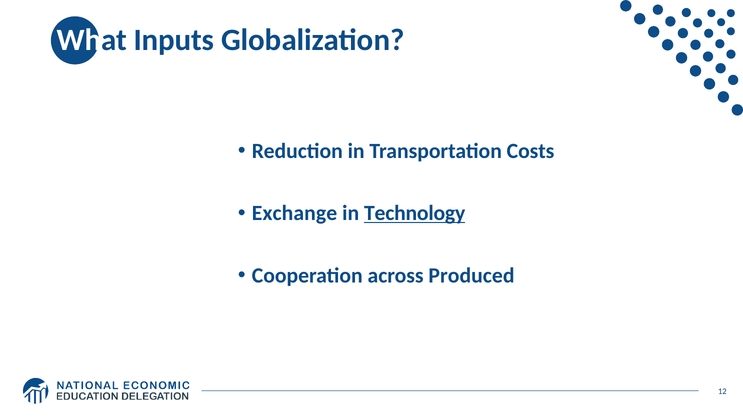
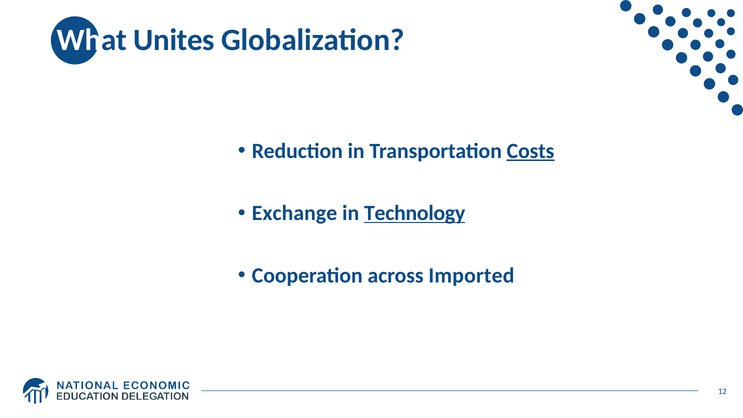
Inputs: Inputs -> Unites
Costs underline: none -> present
Produced: Produced -> Imported
